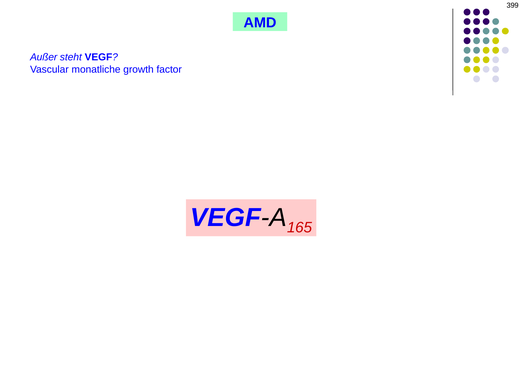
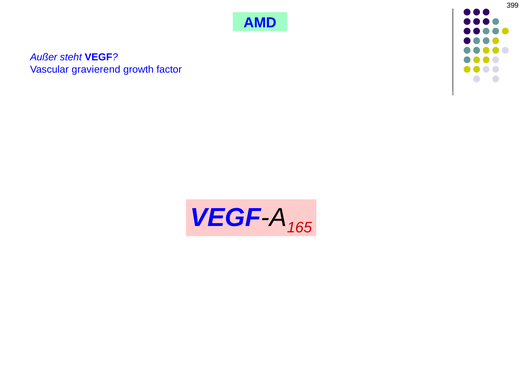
monatliche: monatliche -> gravierend
